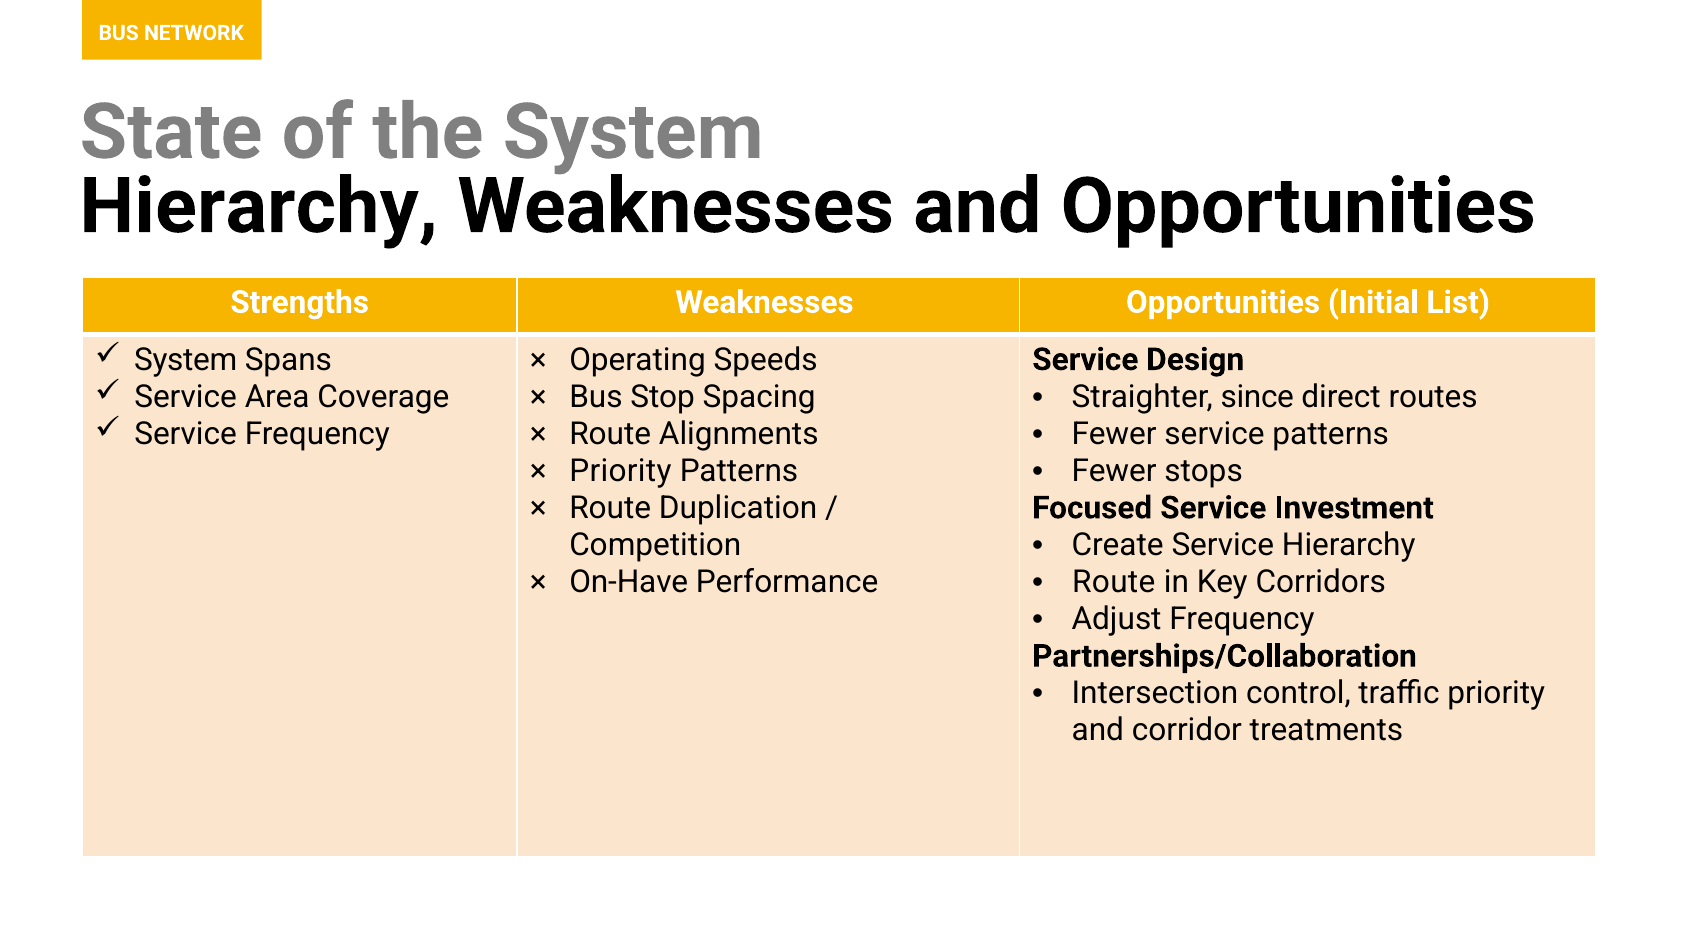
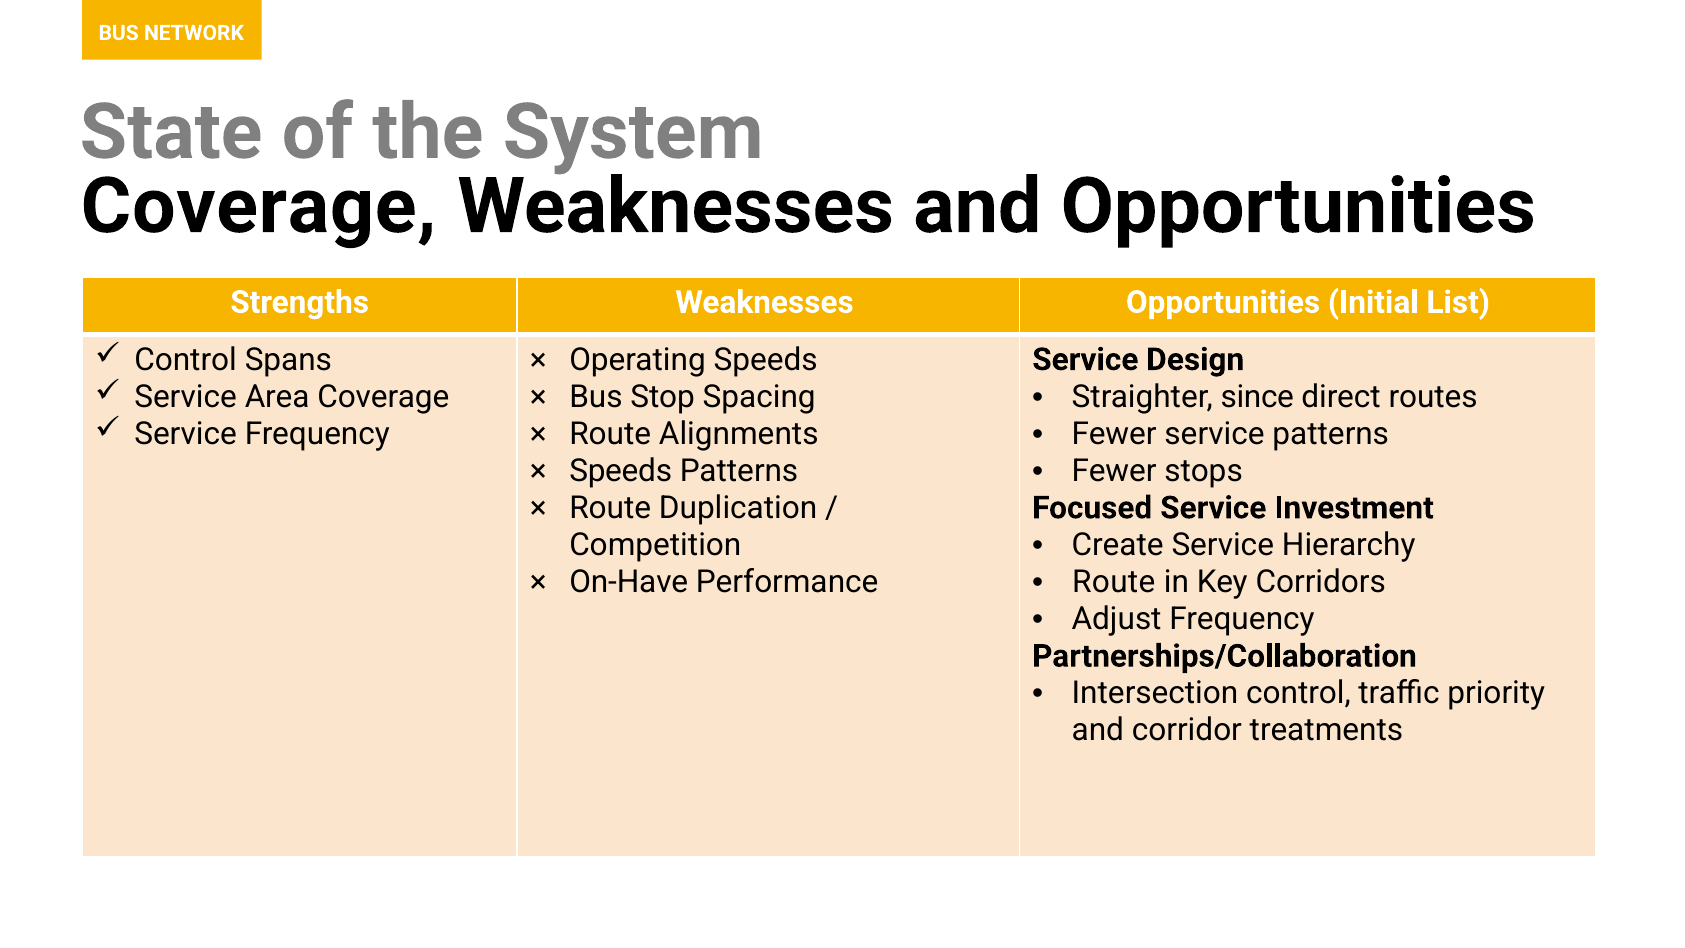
Hierarchy at (259, 207): Hierarchy -> Coverage
System at (186, 360): System -> Control
Priority at (620, 471): Priority -> Speeds
